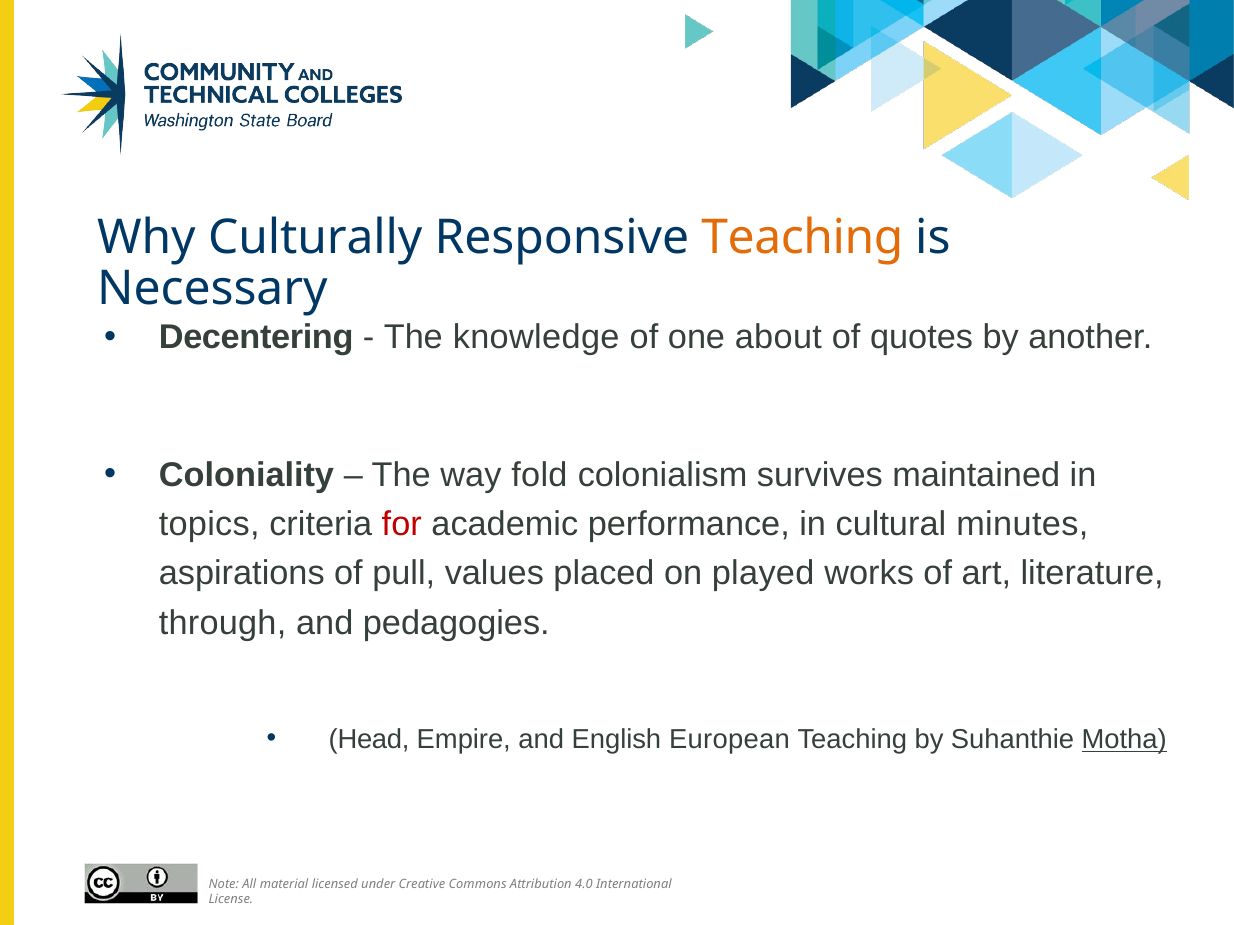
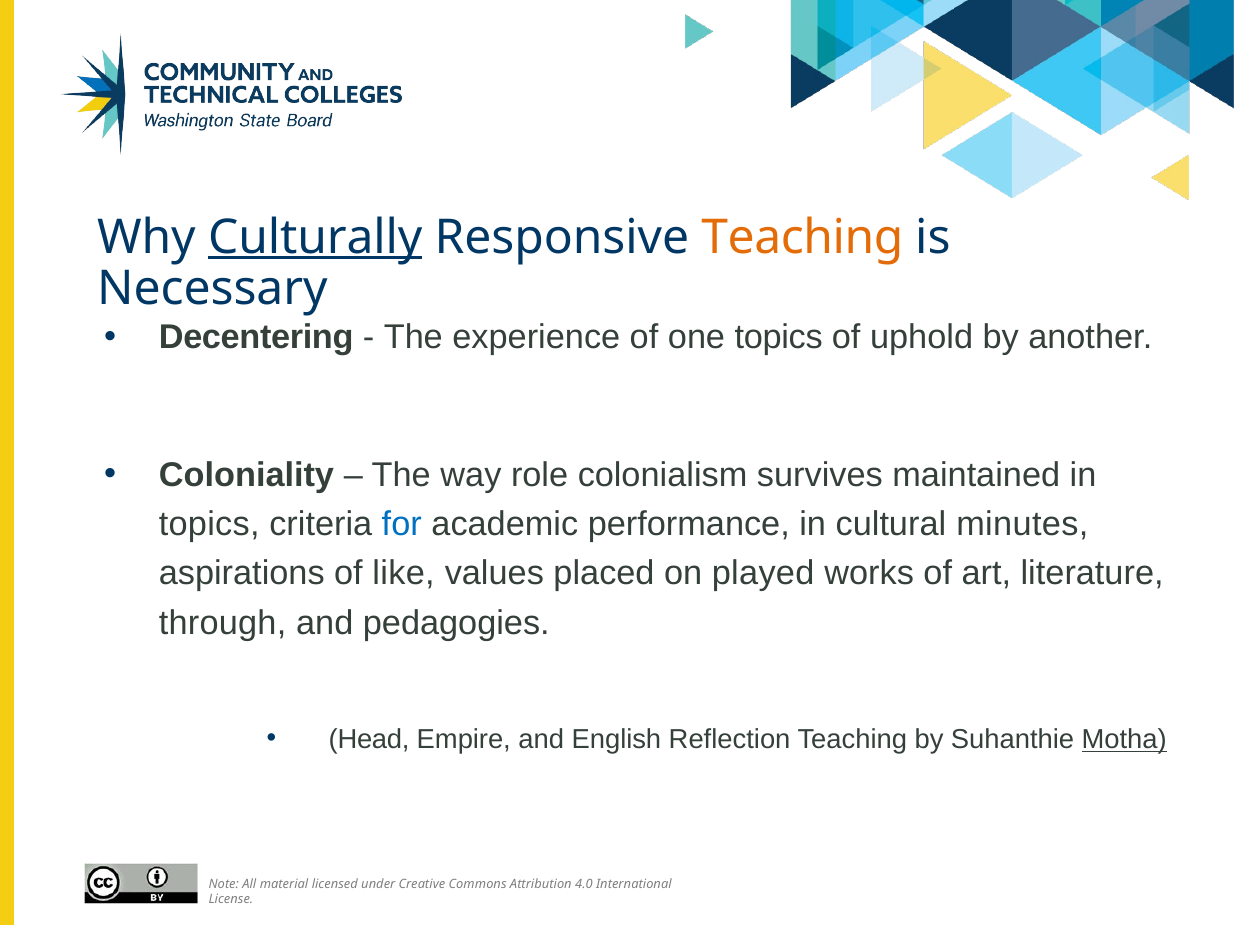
Culturally underline: none -> present
knowledge: knowledge -> experience
one about: about -> topics
quotes: quotes -> uphold
fold: fold -> role
for colour: red -> blue
pull: pull -> like
European: European -> Reflection
